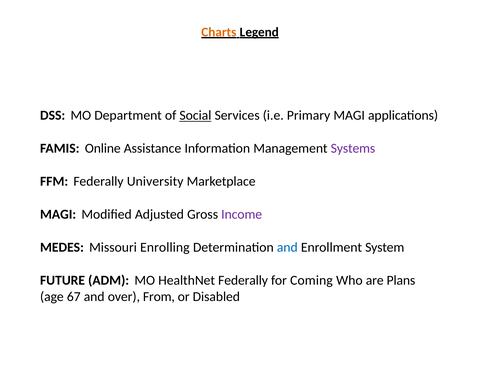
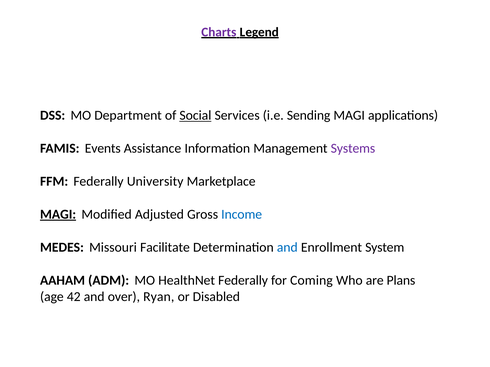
Charts colour: orange -> purple
Primary: Primary -> Sending
Online: Online -> Events
MAGI at (58, 215) underline: none -> present
Income colour: purple -> blue
Enrolling: Enrolling -> Facilitate
FUTURE: FUTURE -> AAHAM
67: 67 -> 42
From: From -> Ryan
